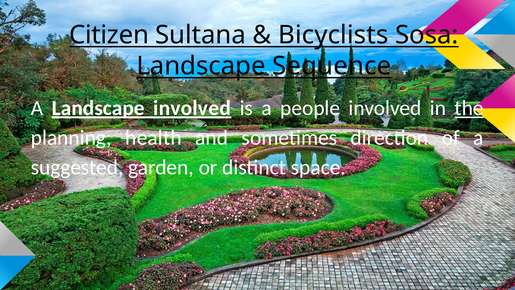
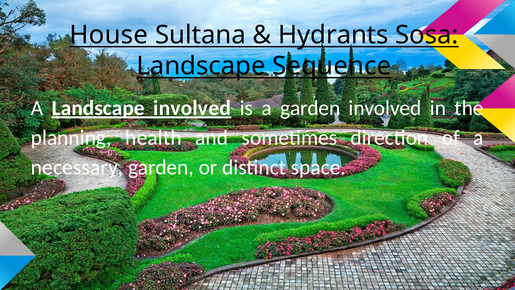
Citizen: Citizen -> House
Bicyclists: Bicyclists -> Hydrants
a people: people -> garden
the underline: present -> none
suggested: suggested -> necessary
